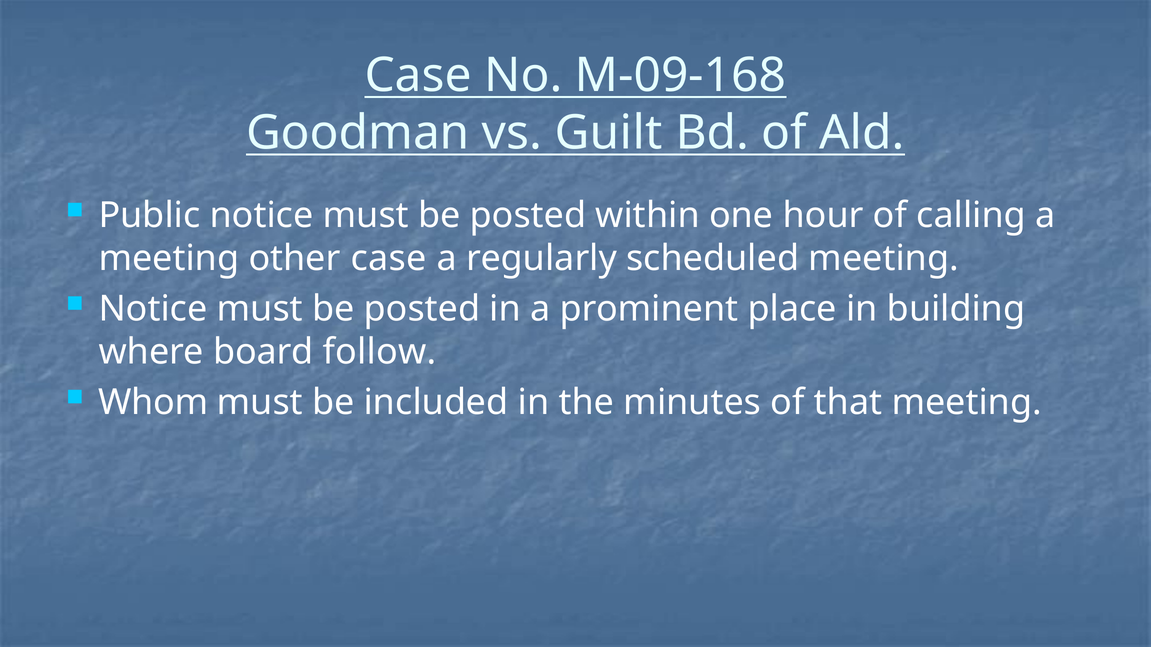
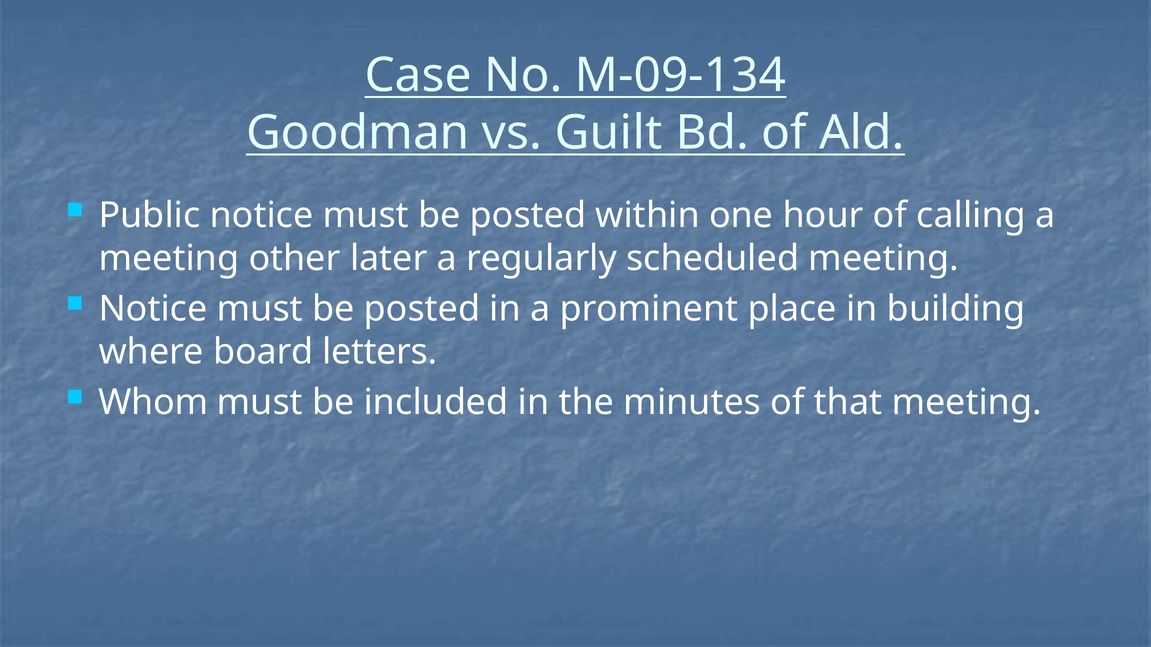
M-09-168: M-09-168 -> M-09-134
other case: case -> later
follow: follow -> letters
